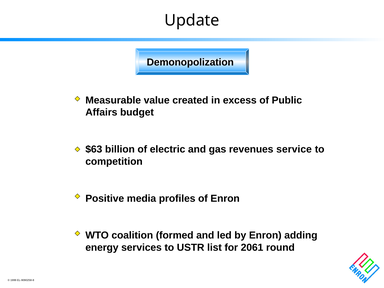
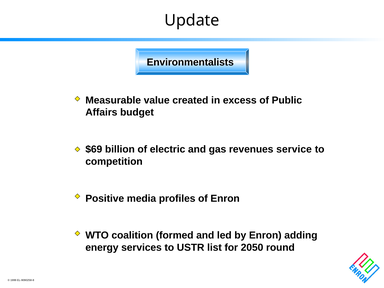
Demonopolization: Demonopolization -> Environmentalists
$63: $63 -> $69
2061: 2061 -> 2050
